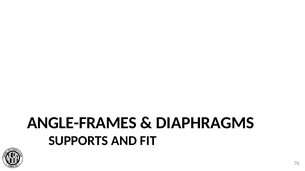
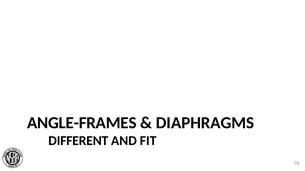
SUPPORTS: SUPPORTS -> DIFFERENT
